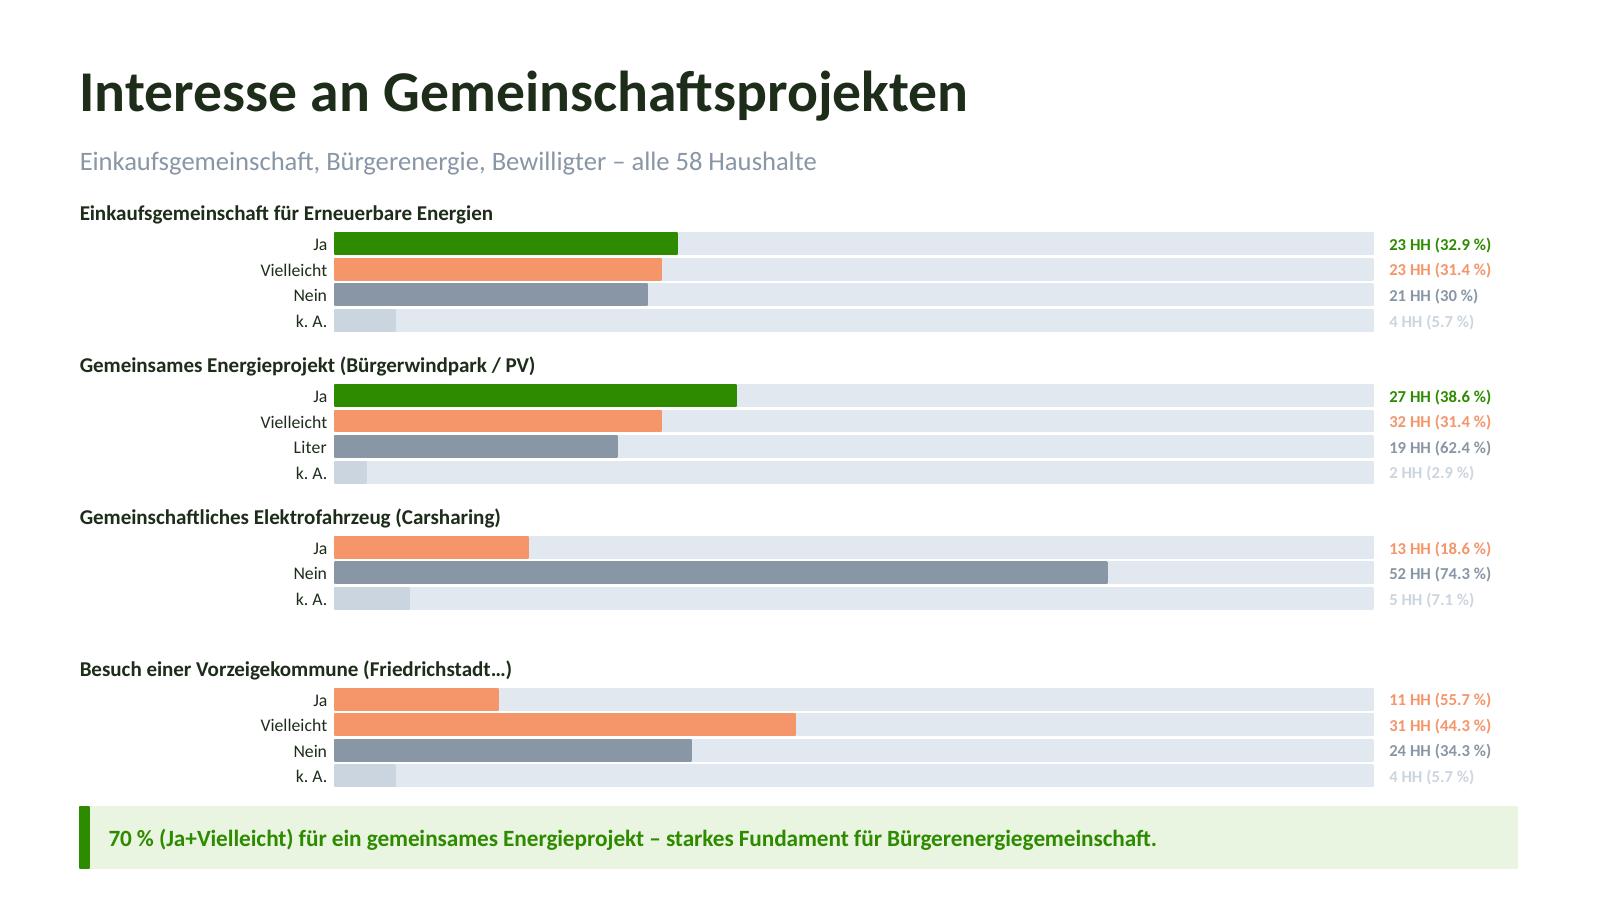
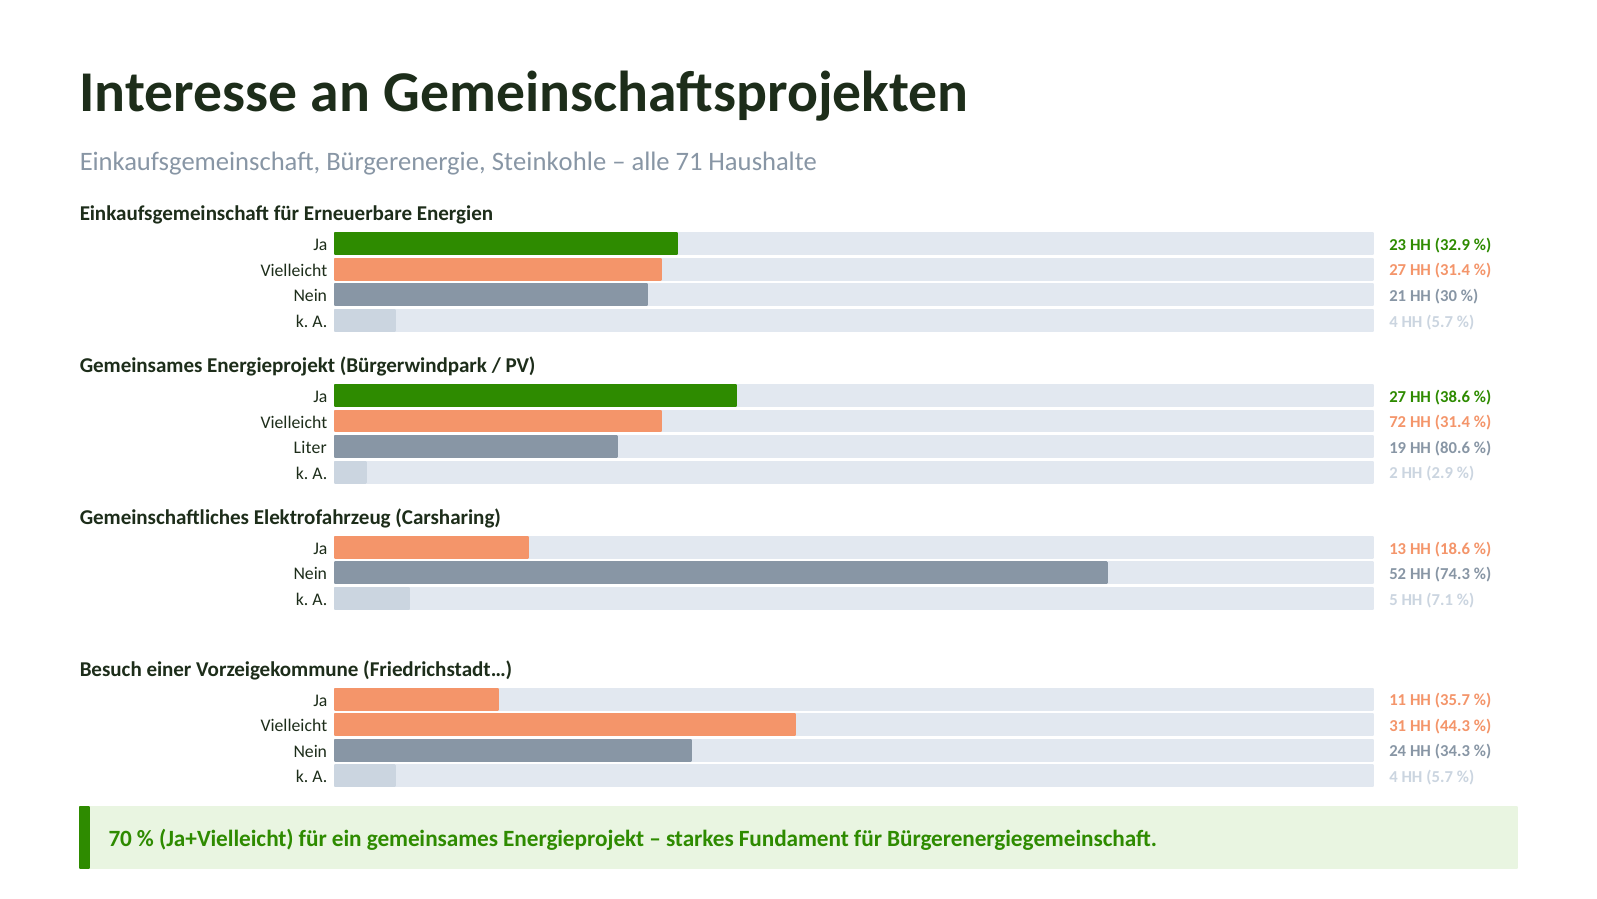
Bewilligter: Bewilligter -> Steinkohle
58: 58 -> 71
Vielleicht 23: 23 -> 27
32: 32 -> 72
62.4: 62.4 -> 80.6
55.7: 55.7 -> 35.7
